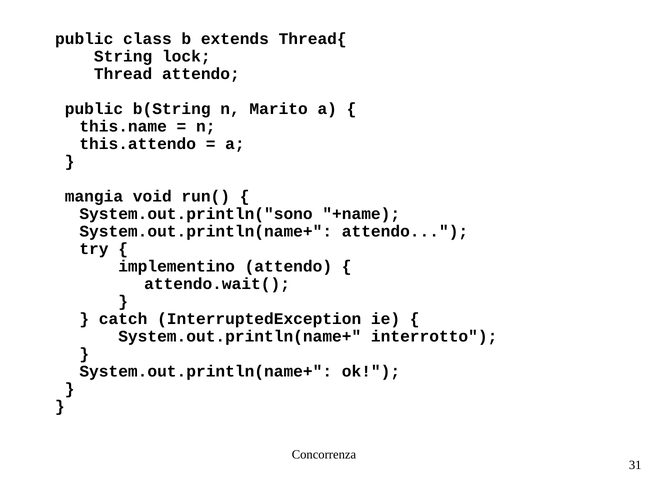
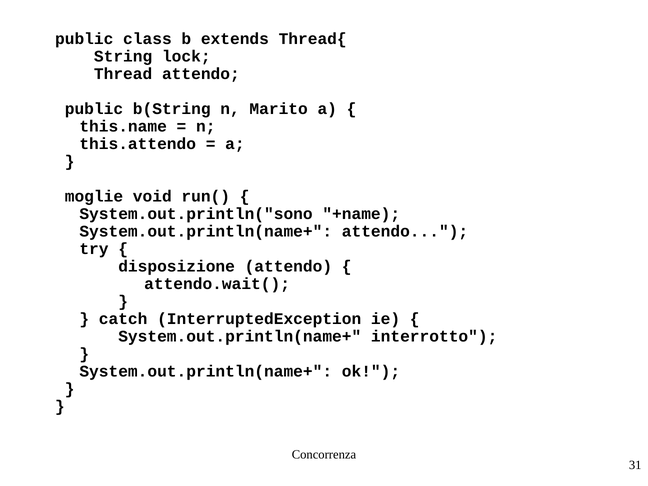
mangia: mangia -> moglie
implementino: implementino -> disposizione
